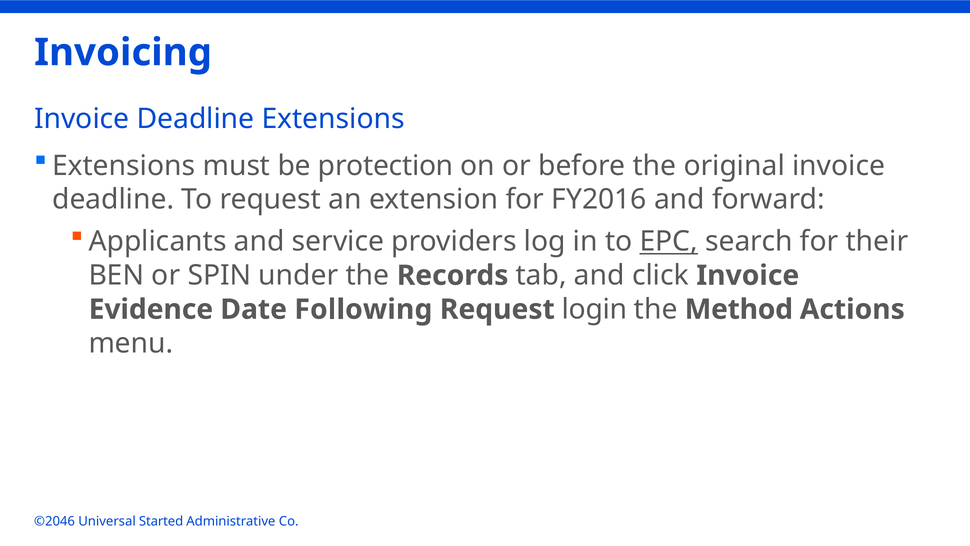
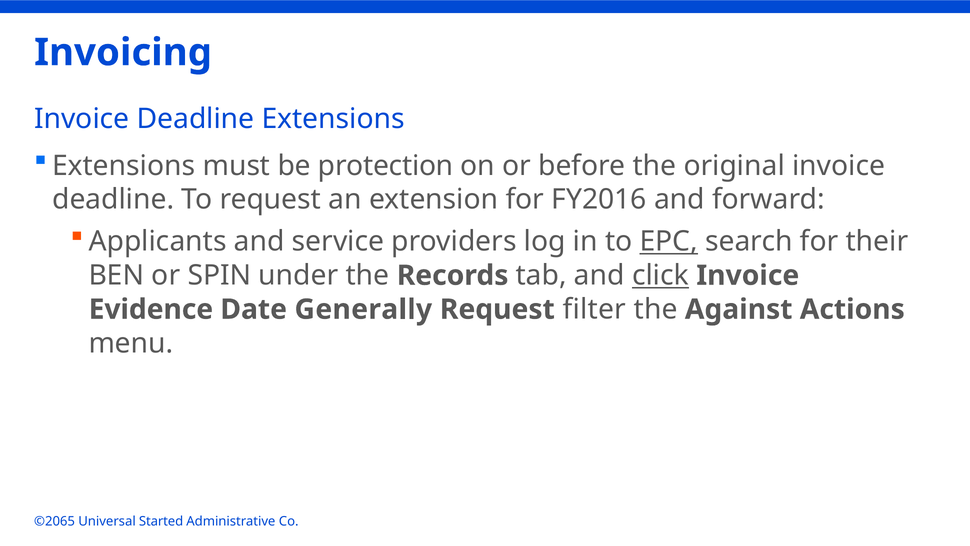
click underline: none -> present
Following: Following -> Generally
login: login -> filter
Method: Method -> Against
©2046: ©2046 -> ©2065
